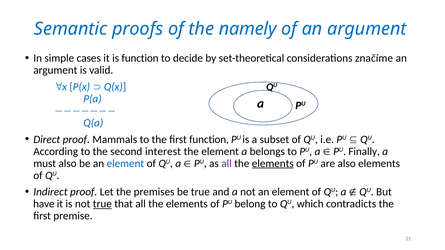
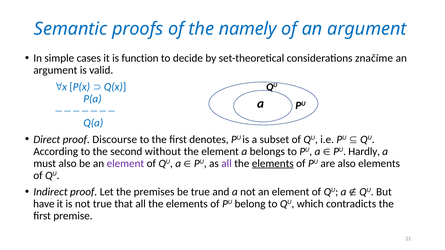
Mammals: Mammals -> Discourse
first function: function -> denotes
interest: interest -> without
Finally: Finally -> Hardly
element at (125, 164) colour: blue -> purple
true at (102, 204) underline: present -> none
